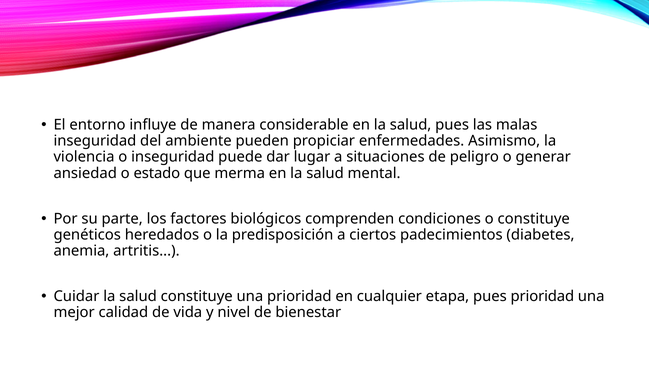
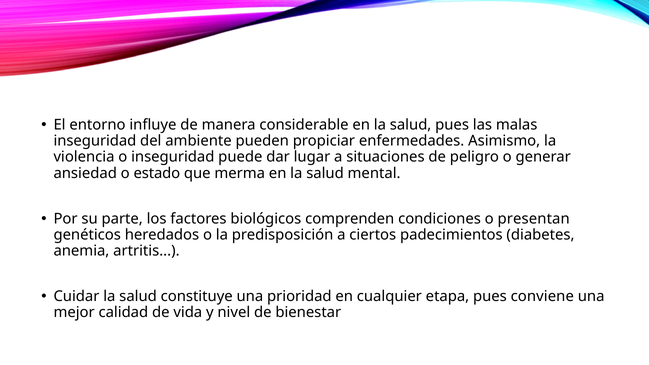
o constituye: constituye -> presentan
pues prioridad: prioridad -> conviene
